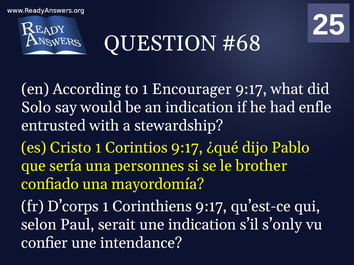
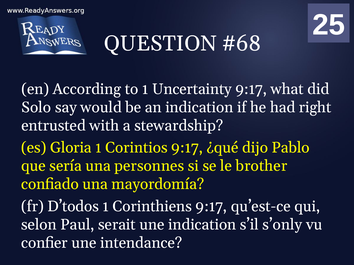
Encourager: Encourager -> Uncertainty
enfle: enfle -> right
Cristo: Cristo -> Gloria
D’corps: D’corps -> D’todos
